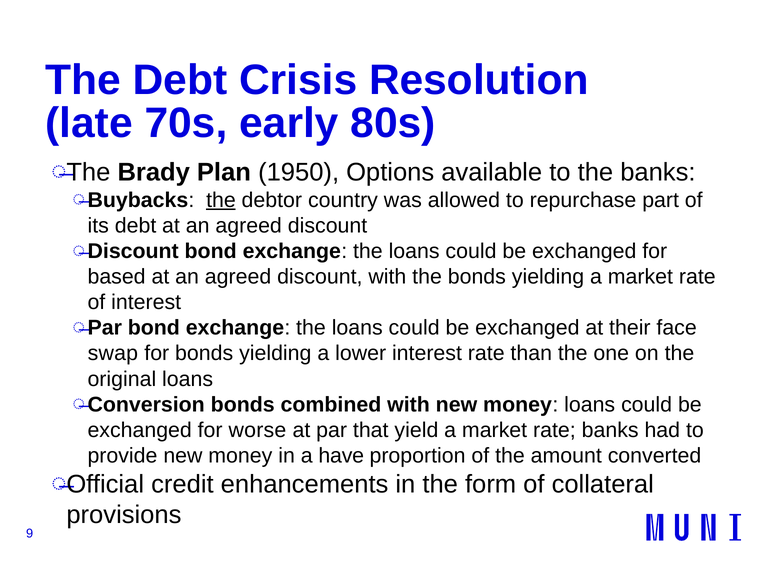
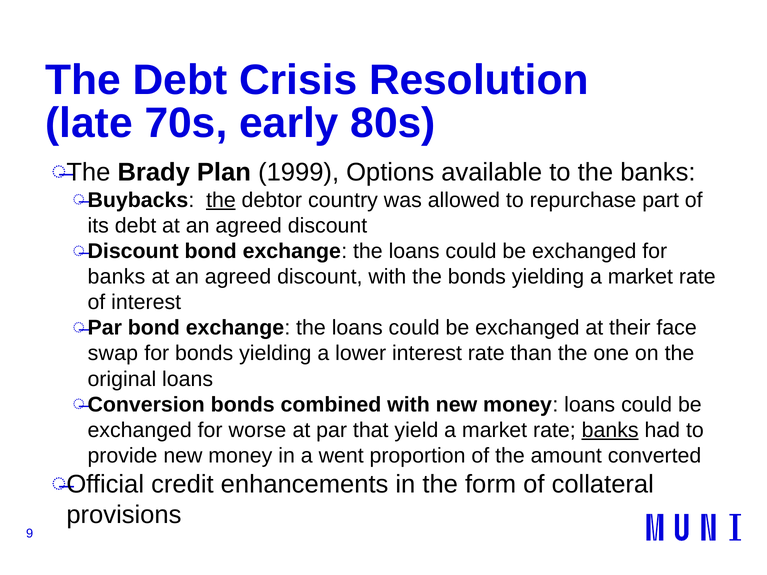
1950: 1950 -> 1999
based at (117, 277): based -> banks
banks at (610, 430) underline: none -> present
have: have -> went
